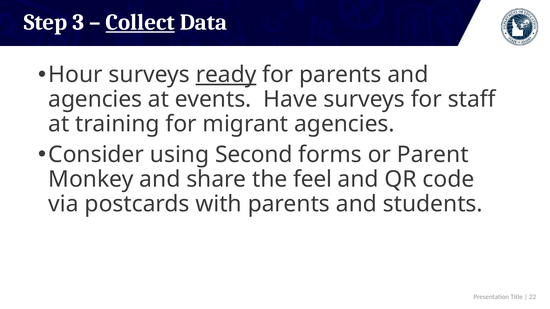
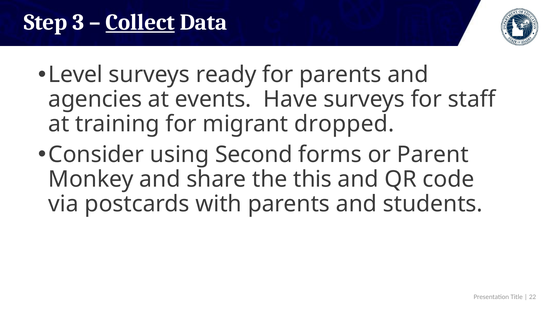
Hour: Hour -> Level
ready underline: present -> none
migrant agencies: agencies -> dropped
feel: feel -> this
